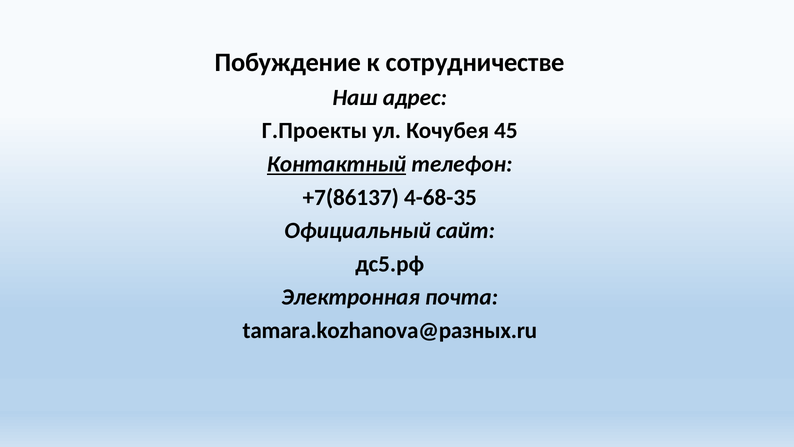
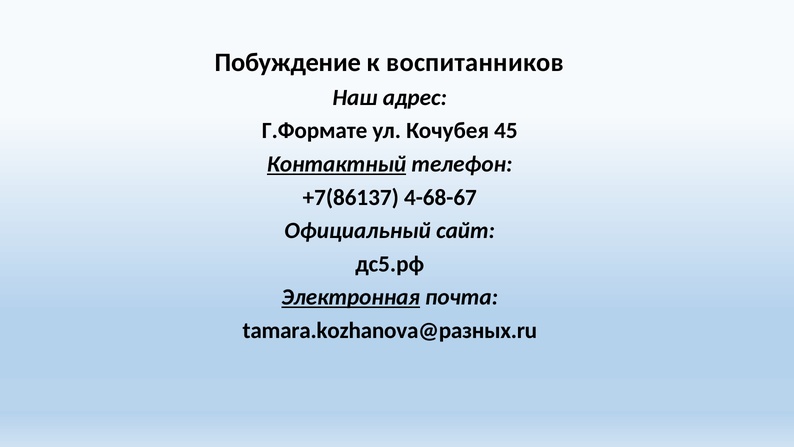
сотрудничестве: сотрудничестве -> воспитанников
Г.Проекты: Г.Проекты -> Г.Формате
4-68-35: 4-68-35 -> 4-68-67
Электронная underline: none -> present
